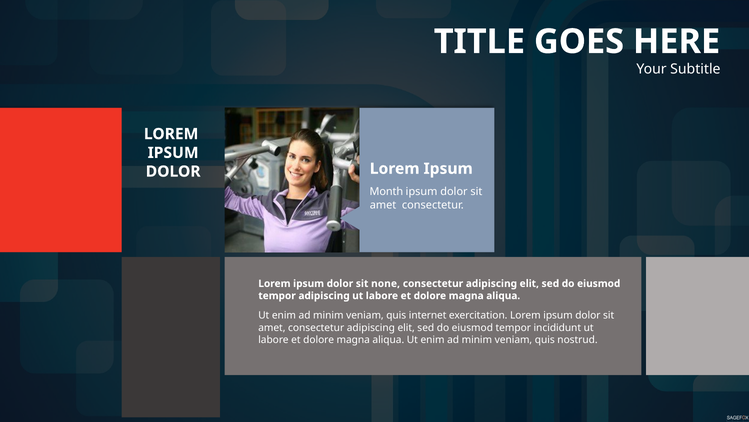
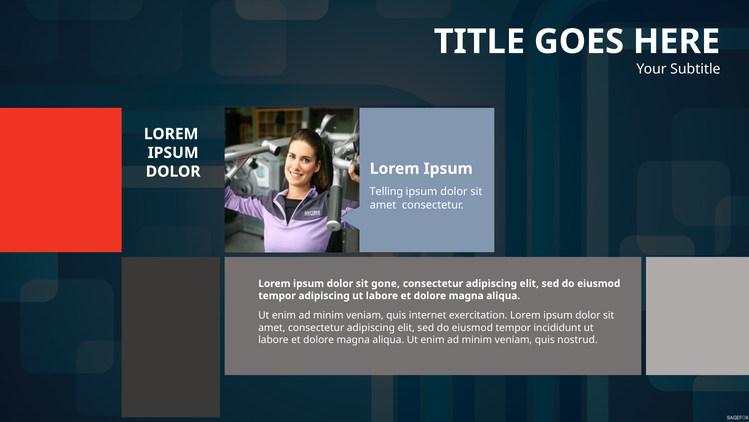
Month: Month -> Telling
none: none -> gone
